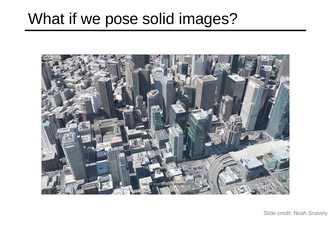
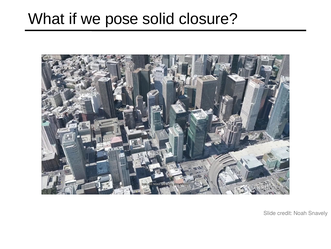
images: images -> closure
